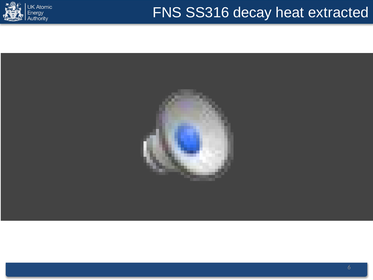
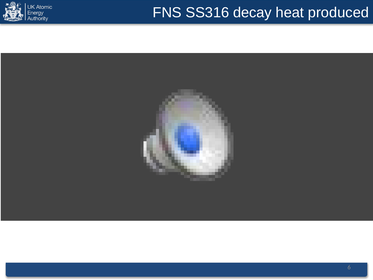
extracted: extracted -> produced
